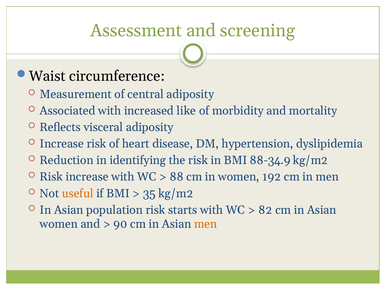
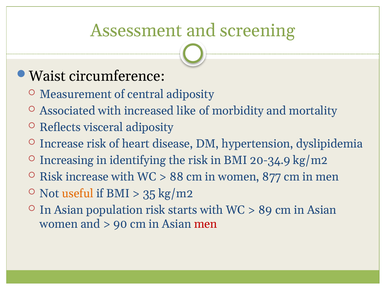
Reduction: Reduction -> Increasing
88-34.9: 88-34.9 -> 20-34.9
192: 192 -> 877
82: 82 -> 89
men at (206, 224) colour: orange -> red
